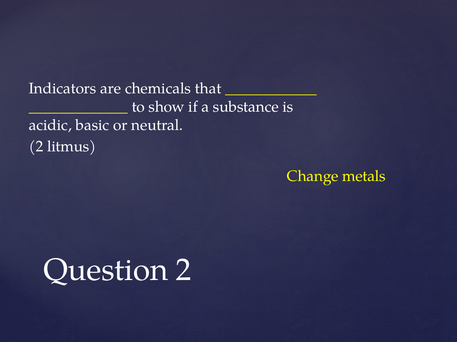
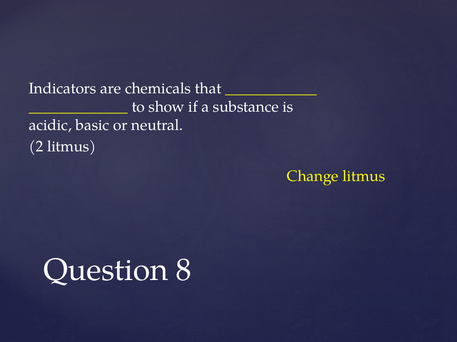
Change metals: metals -> litmus
Question 2: 2 -> 8
